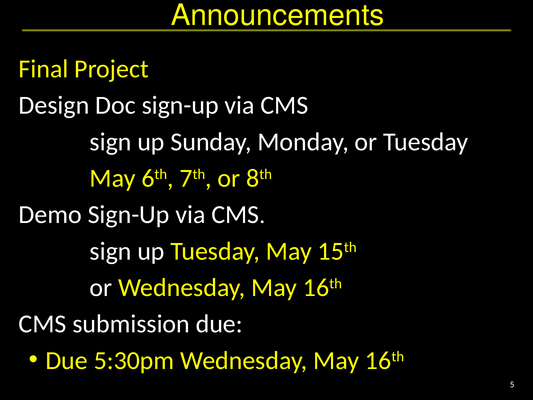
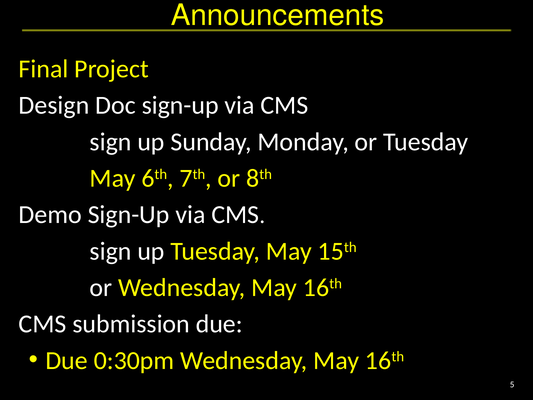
5:30pm: 5:30pm -> 0:30pm
